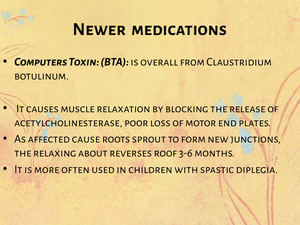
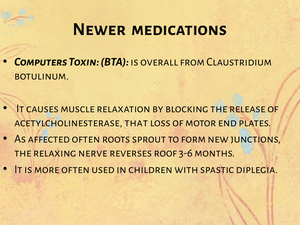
poor: poor -> that
affected cause: cause -> often
about: about -> nerve
